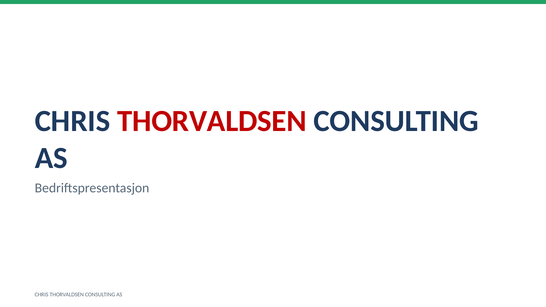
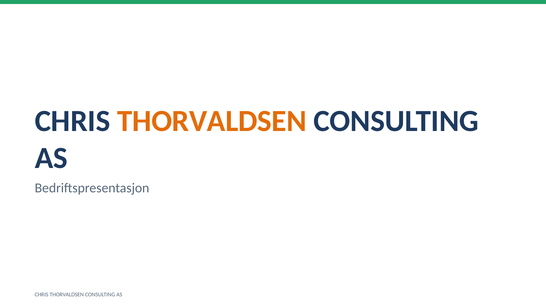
THORVALDSEN at (212, 121) colour: red -> orange
